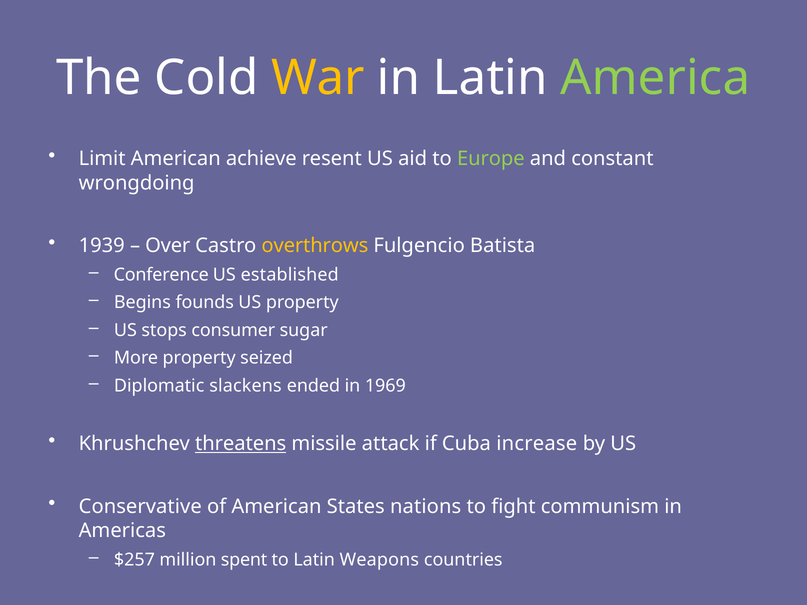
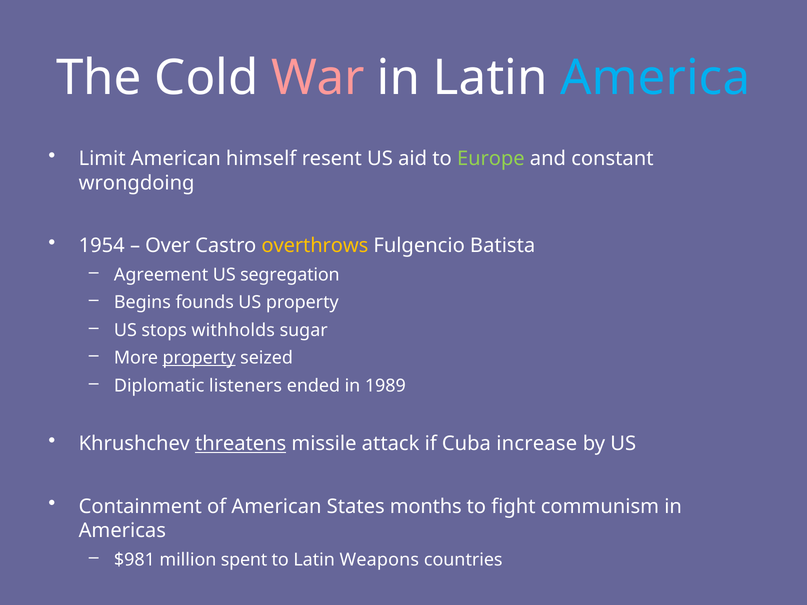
War colour: yellow -> pink
America colour: light green -> light blue
achieve: achieve -> himself
1939: 1939 -> 1954
Conference: Conference -> Agreement
established: established -> segregation
consumer: consumer -> withholds
property at (199, 358) underline: none -> present
slackens: slackens -> listeners
1969: 1969 -> 1989
Conservative: Conservative -> Containment
nations: nations -> months
$257: $257 -> $981
